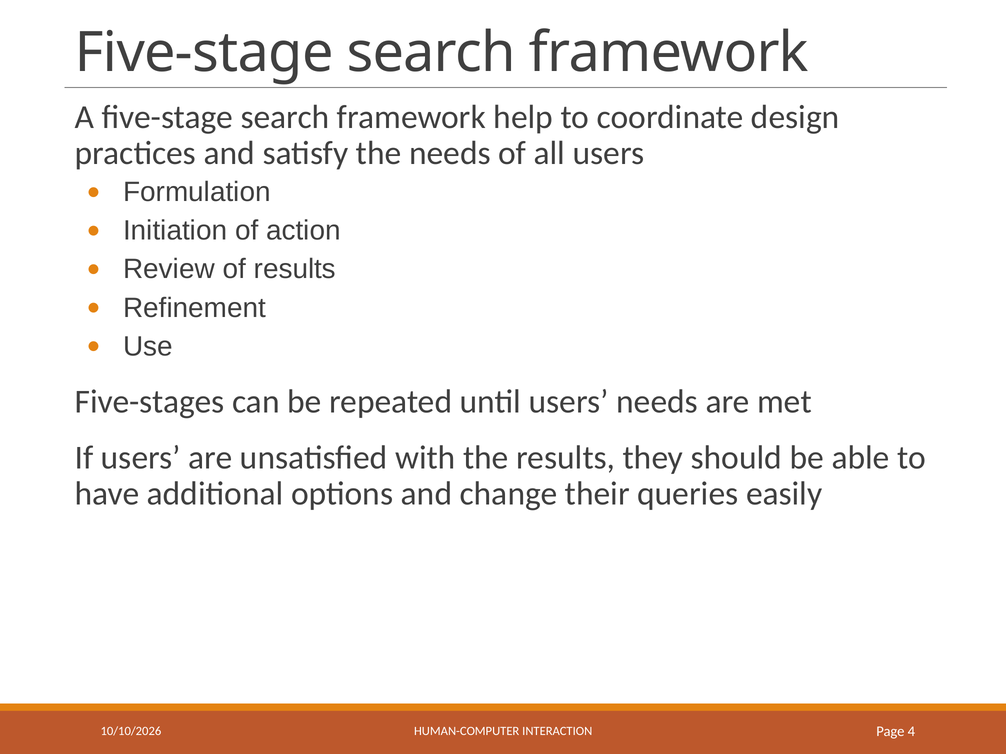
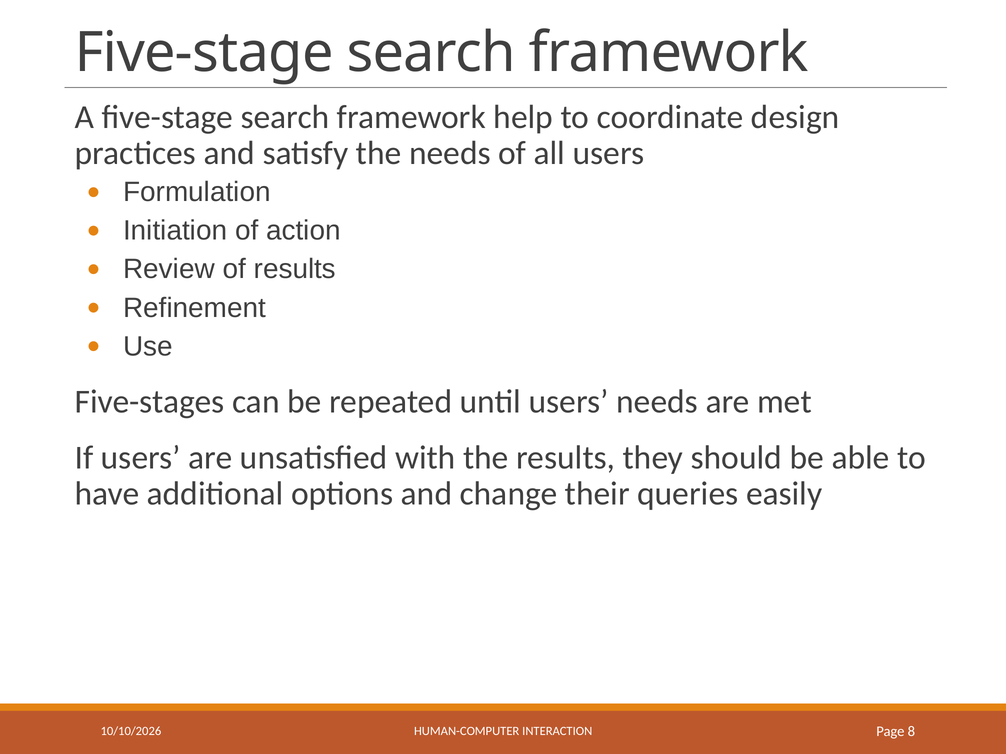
4: 4 -> 8
